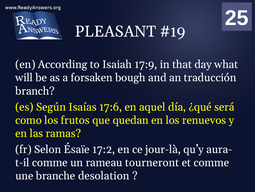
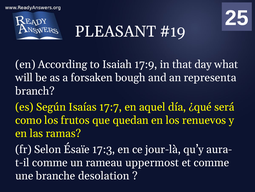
traducción: traducción -> representa
17:6: 17:6 -> 17:7
17:2: 17:2 -> 17:3
tourneront: tourneront -> uppermost
